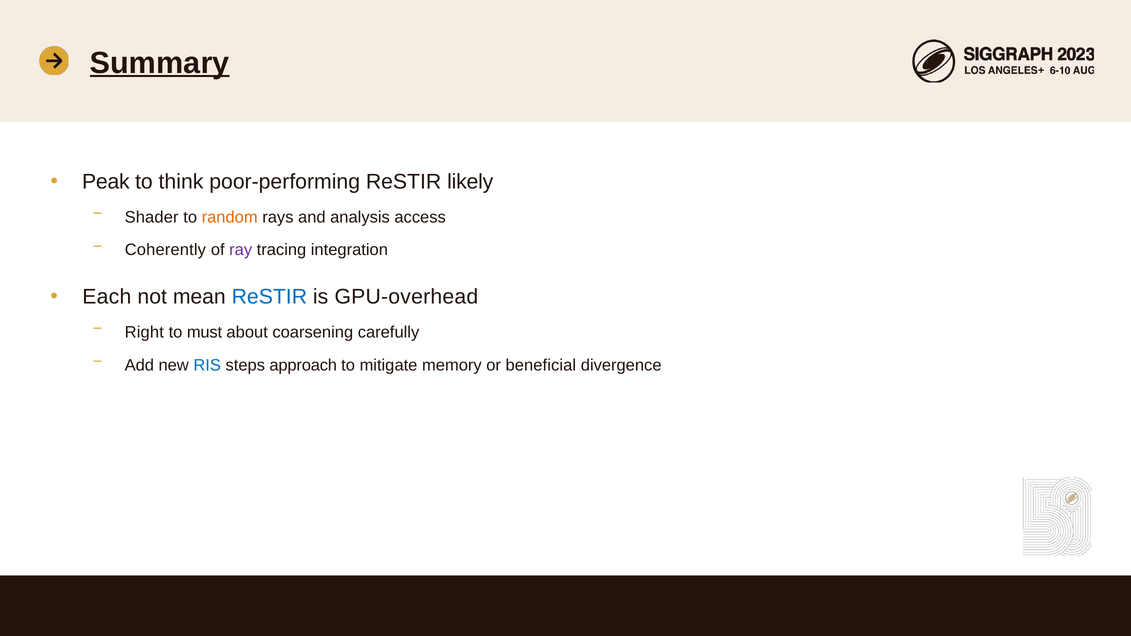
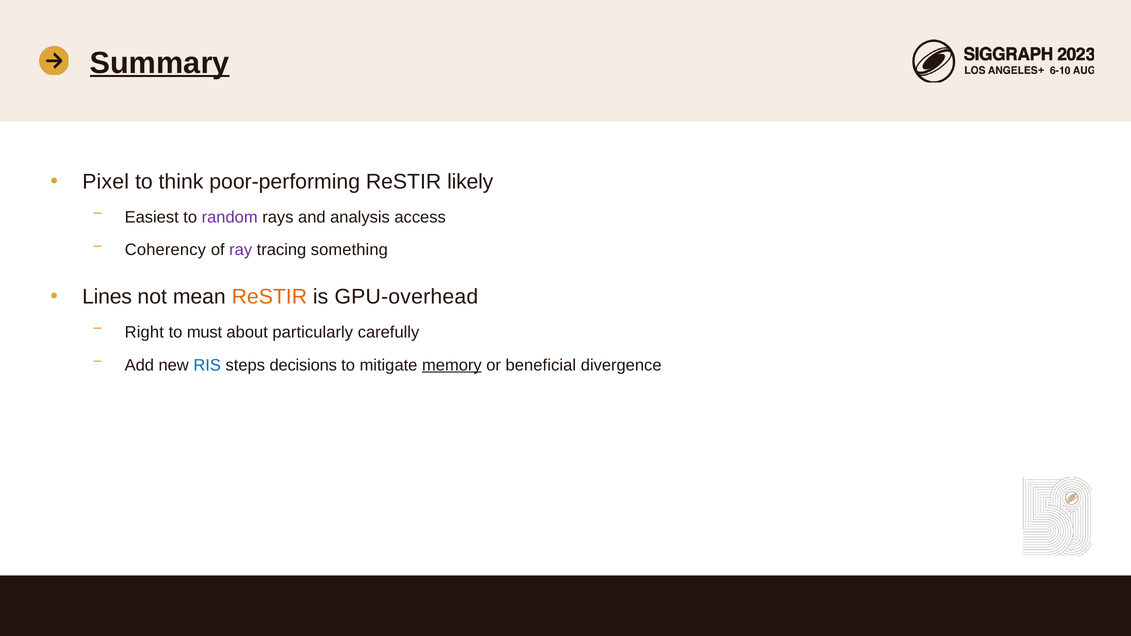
Peak: Peak -> Pixel
Shader: Shader -> Easiest
random colour: orange -> purple
Coherently: Coherently -> Coherency
integration: integration -> something
Each: Each -> Lines
ReSTIR at (269, 297) colour: blue -> orange
coarsening: coarsening -> particularly
approach: approach -> decisions
memory underline: none -> present
